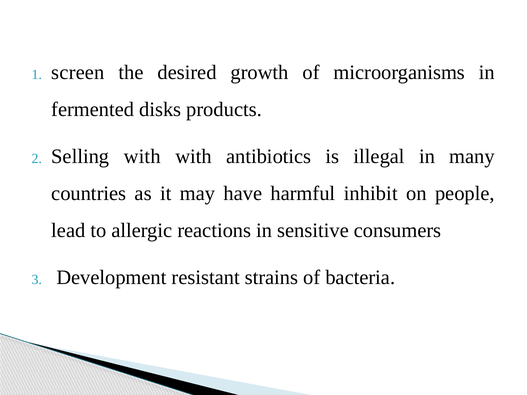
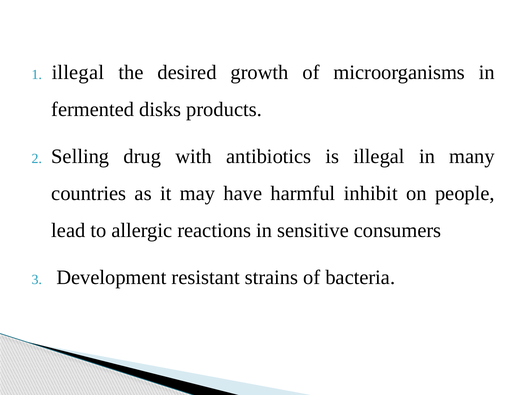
screen at (78, 73): screen -> illegal
Selling with: with -> drug
